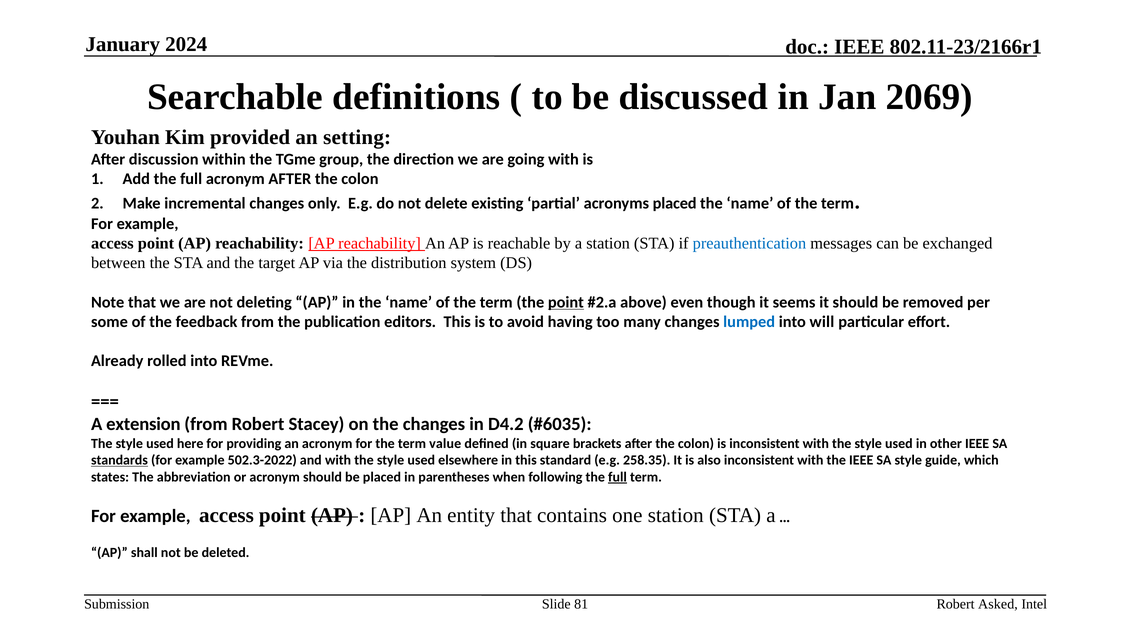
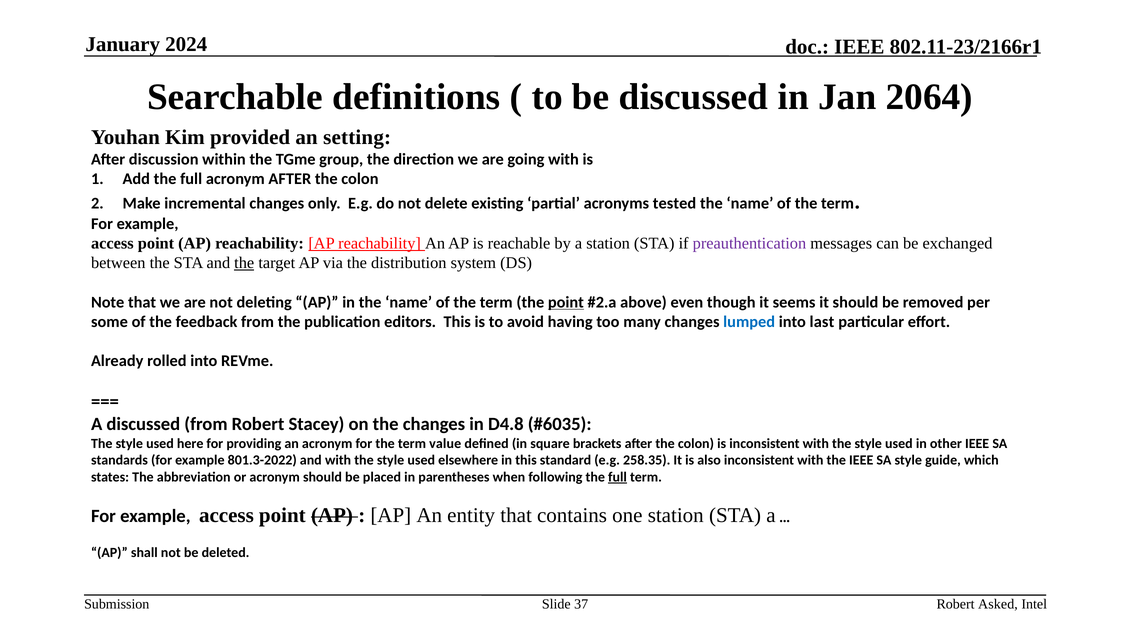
2069: 2069 -> 2064
acronyms placed: placed -> tested
preauthentication colour: blue -> purple
the at (244, 263) underline: none -> present
will: will -> last
A extension: extension -> discussed
D4.2: D4.2 -> D4.8
standards underline: present -> none
502.3-2022: 502.3-2022 -> 801.3-2022
81: 81 -> 37
